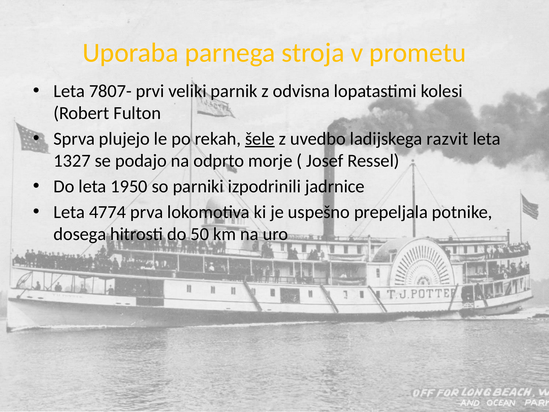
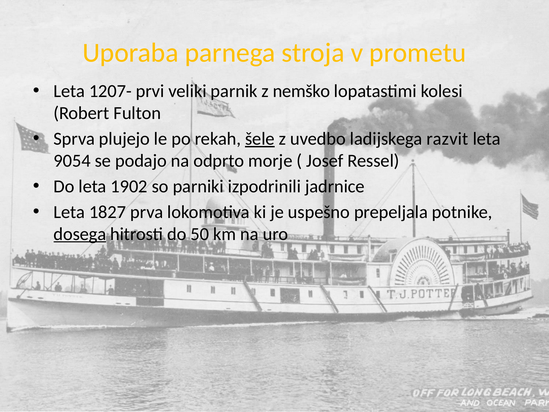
7807-: 7807- -> 1207-
odvisna: odvisna -> nemško
1327: 1327 -> 9054
1950: 1950 -> 1902
4774: 4774 -> 1827
dosega underline: none -> present
